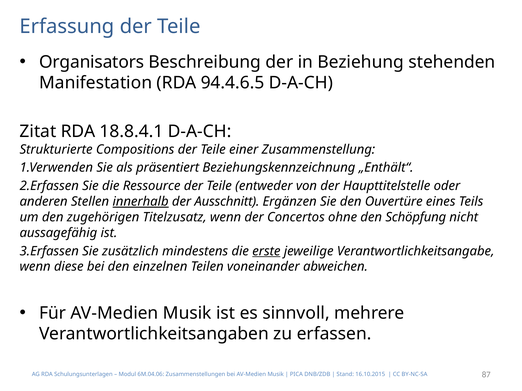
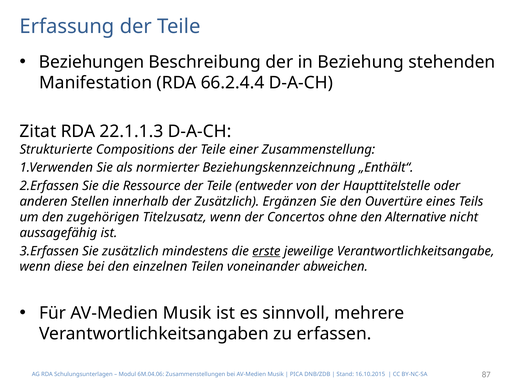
Organisators: Organisators -> Beziehungen
94.4.6.5: 94.4.6.5 -> 66.2.4.4
18.8.4.1: 18.8.4.1 -> 22.1.1.3
präsentiert: präsentiert -> normierter
innerhalb underline: present -> none
der Ausschnitt: Ausschnitt -> Zusätzlich
Schöpfung: Schöpfung -> Alternative
